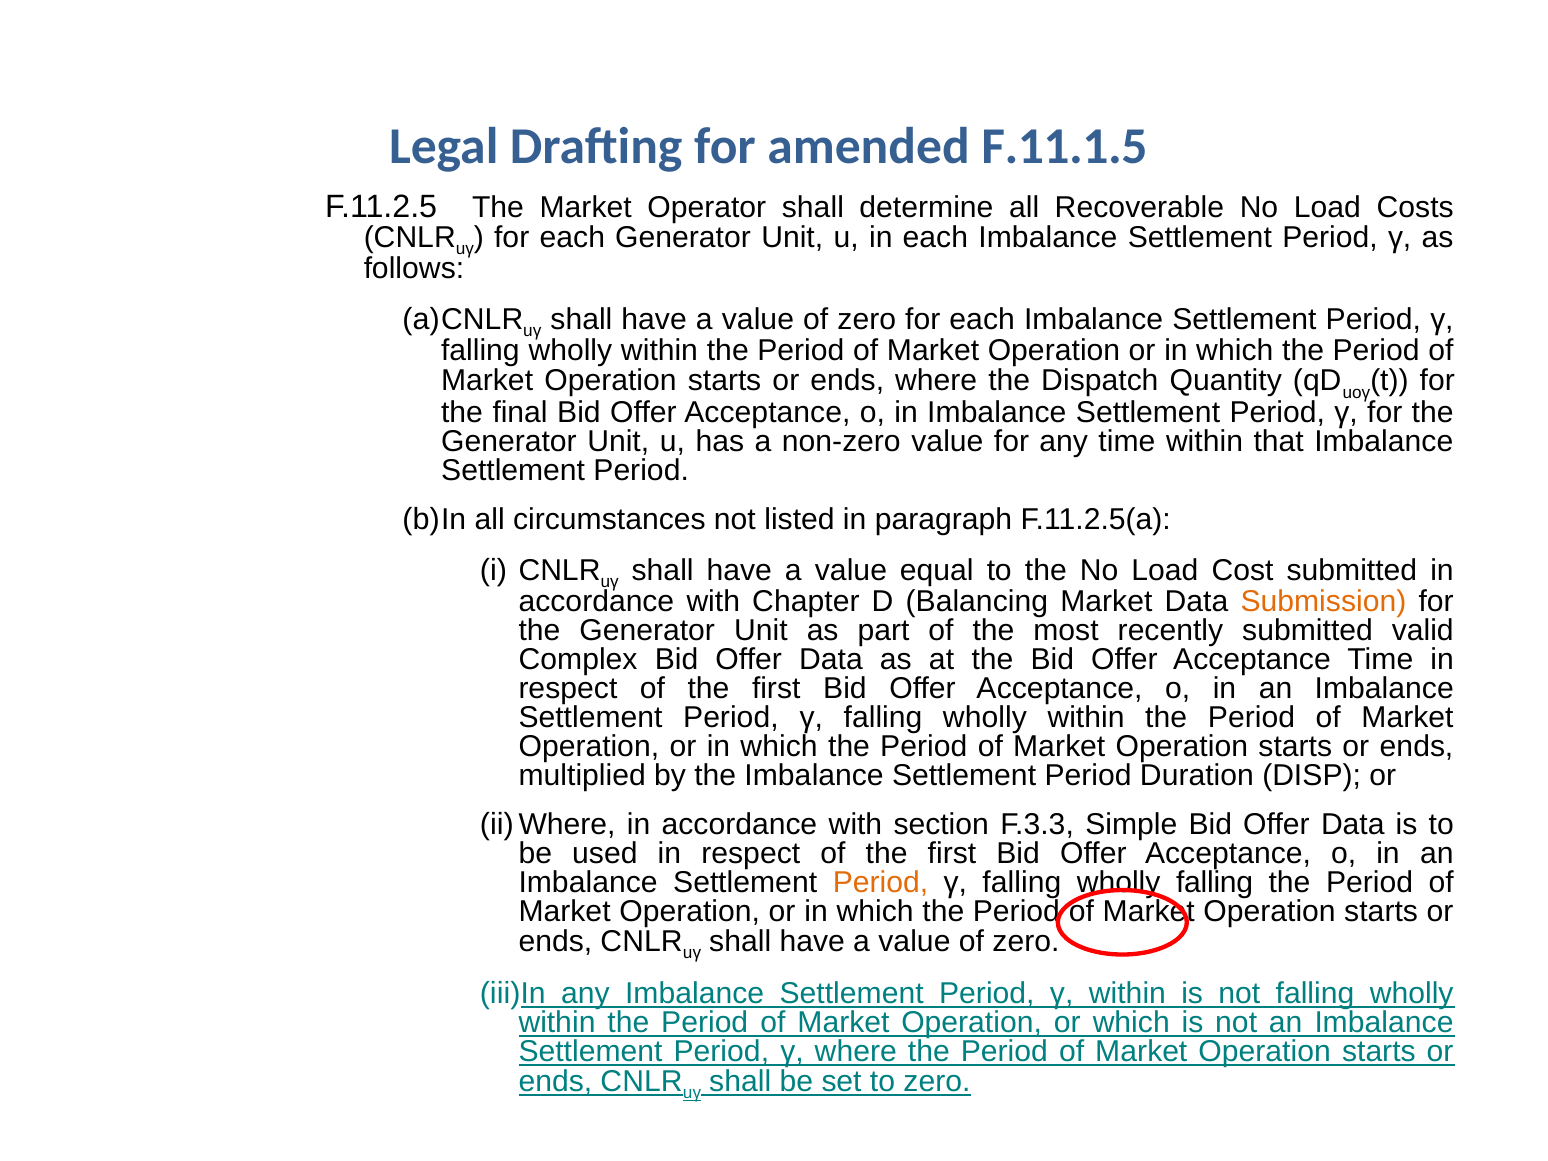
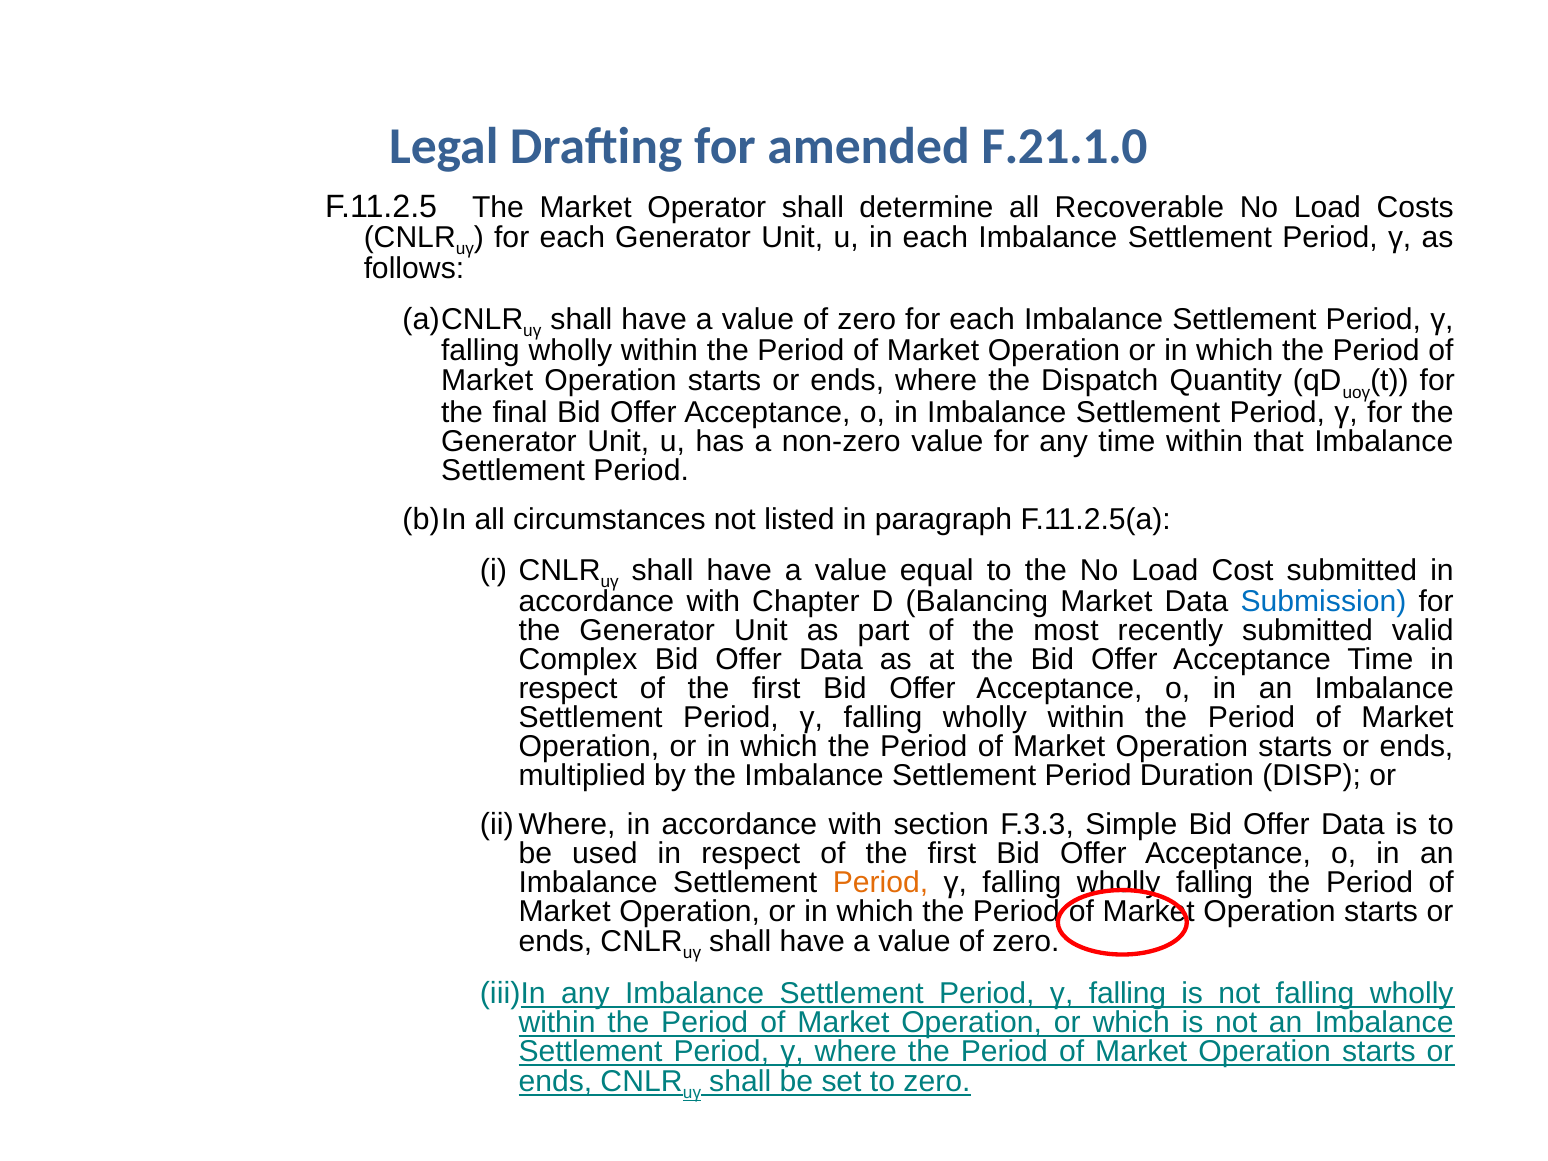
F.11.1.5: F.11.1.5 -> F.21.1.0
Submission colour: orange -> blue
within at (1127, 994): within -> falling
